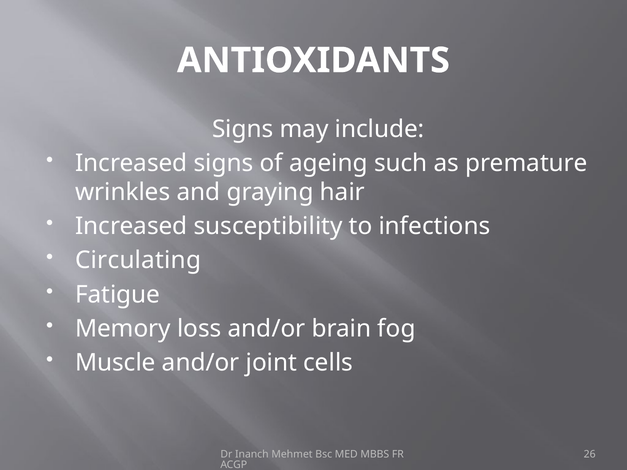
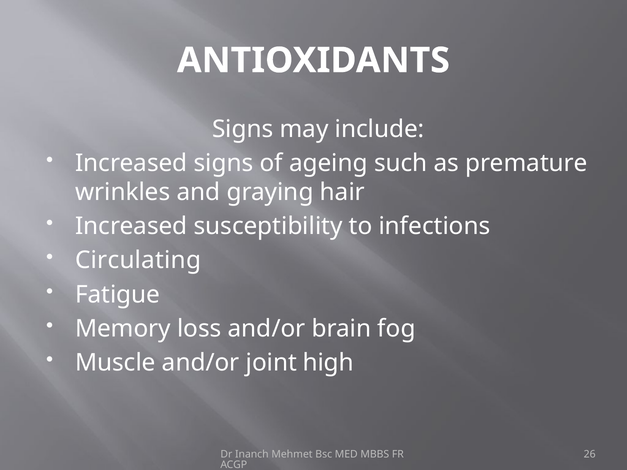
cells: cells -> high
